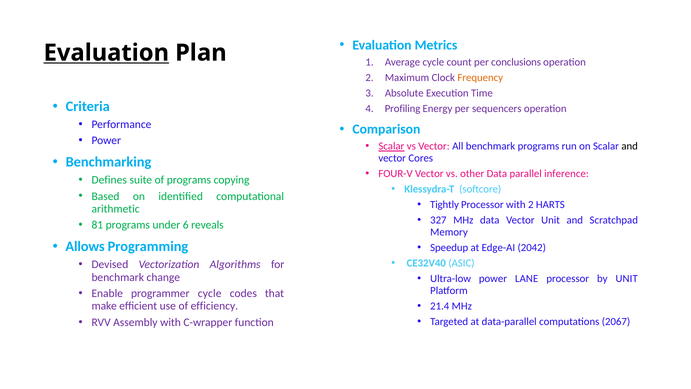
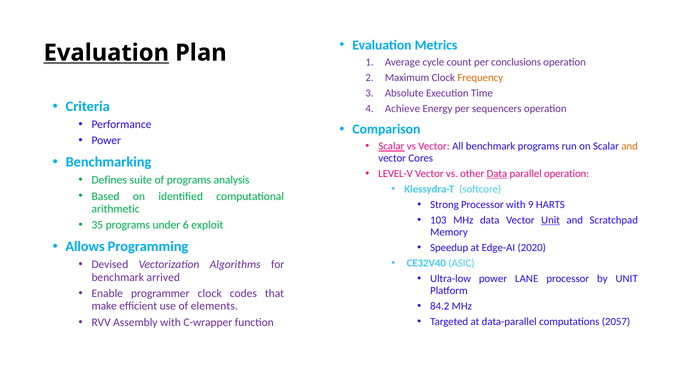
Profiling: Profiling -> Achieve
and at (630, 146) colour: black -> orange
FOUR-V: FOUR-V -> LEVEL-V
Data at (497, 174) underline: none -> present
parallel inference: inference -> operation
copying: copying -> analysis
Tightly: Tightly -> Strong
with 2: 2 -> 9
327: 327 -> 103
Unit at (551, 220) underline: none -> present
81: 81 -> 35
reveals: reveals -> exploit
2042: 2042 -> 2020
change: change -> arrived
programmer cycle: cycle -> clock
21.4: 21.4 -> 84.2
efficiency: efficiency -> elements
2067: 2067 -> 2057
